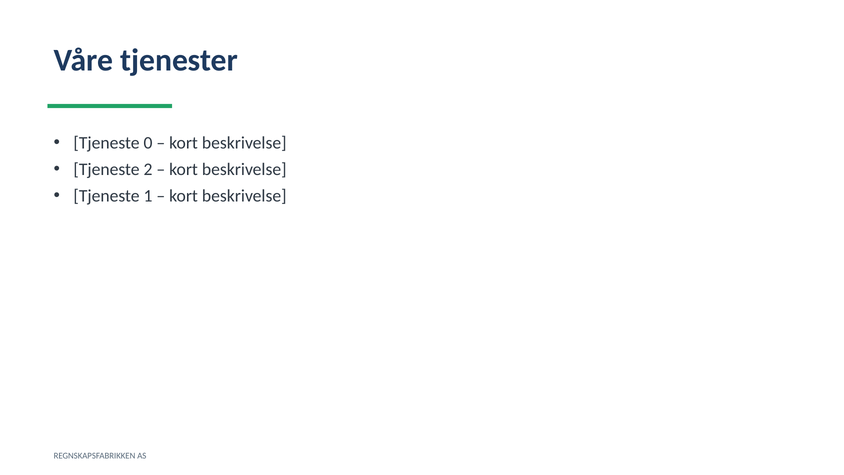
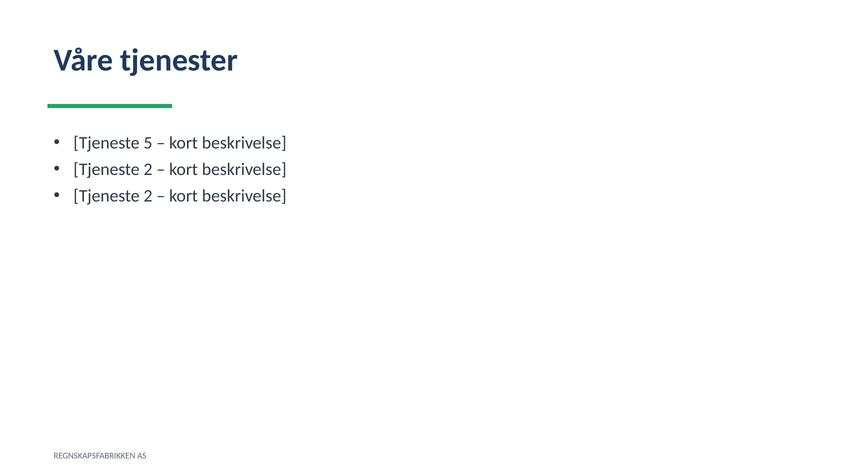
0: 0 -> 5
1 at (148, 196): 1 -> 2
